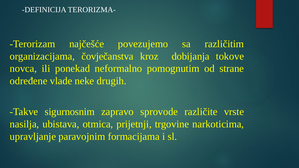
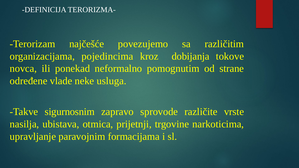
čovječanstva: čovječanstva -> pojedincima
drugih: drugih -> usluga
